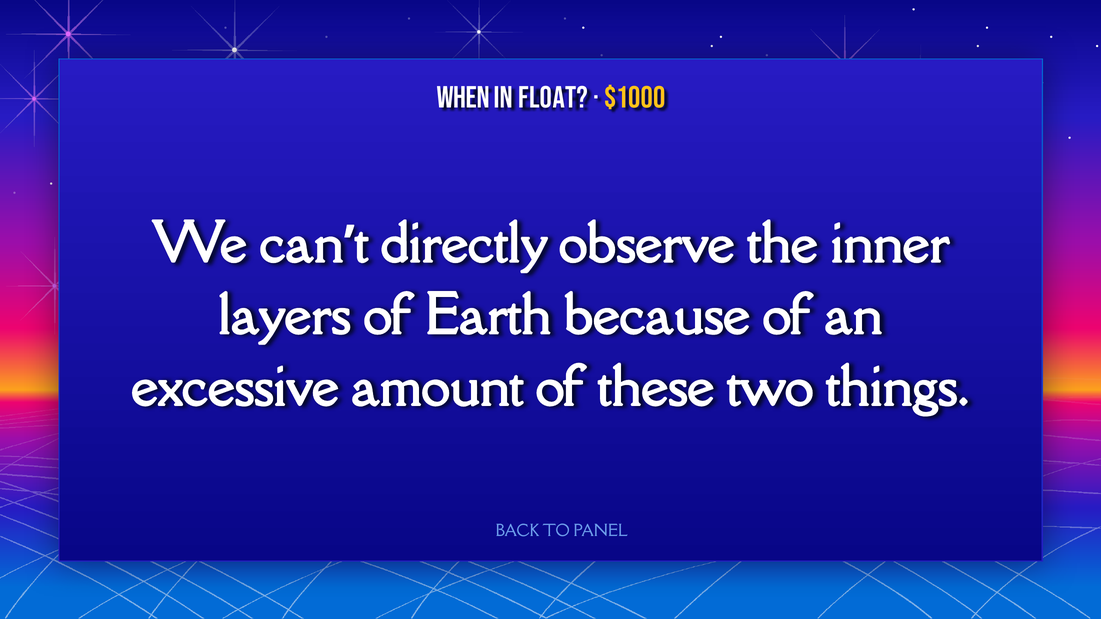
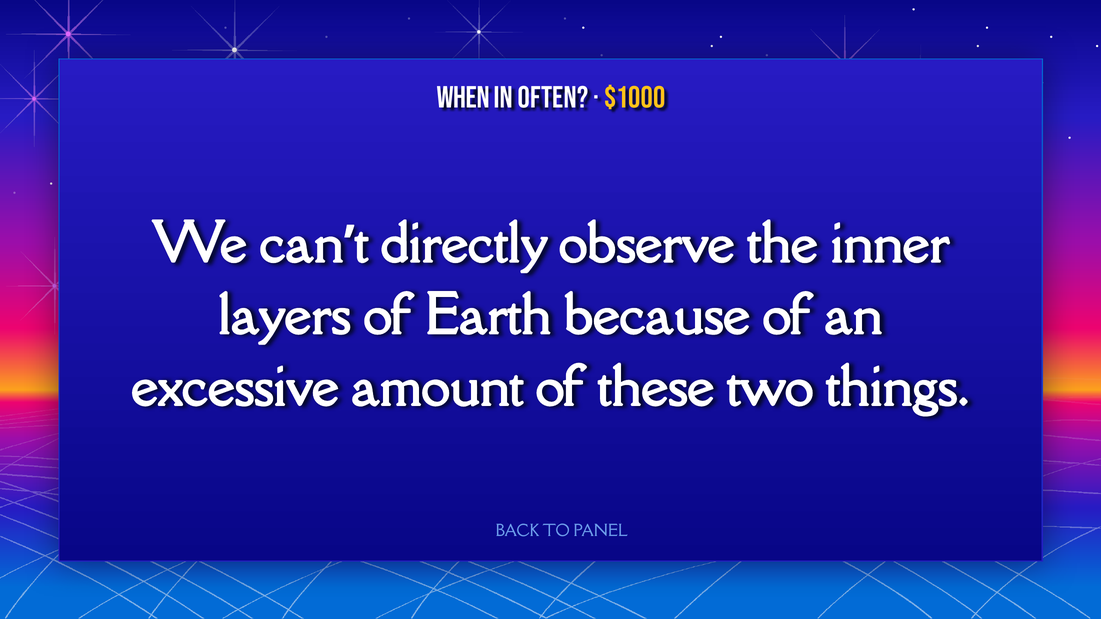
Float: Float -> Often
